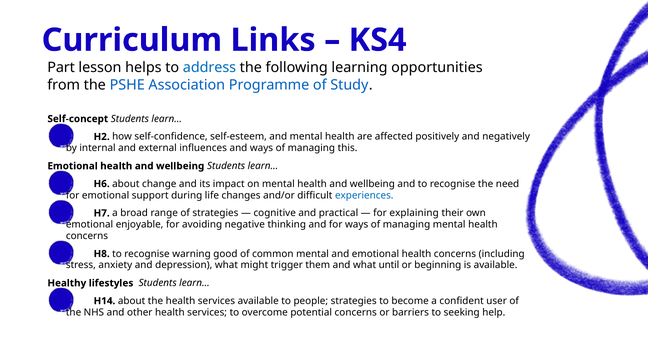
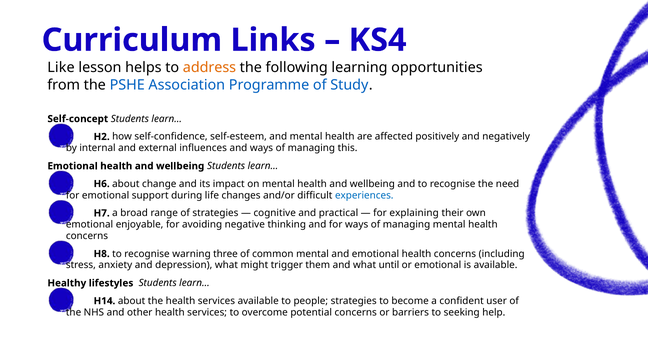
Part: Part -> Like
address colour: blue -> orange
good: good -> three
or beginning: beginning -> emotional
